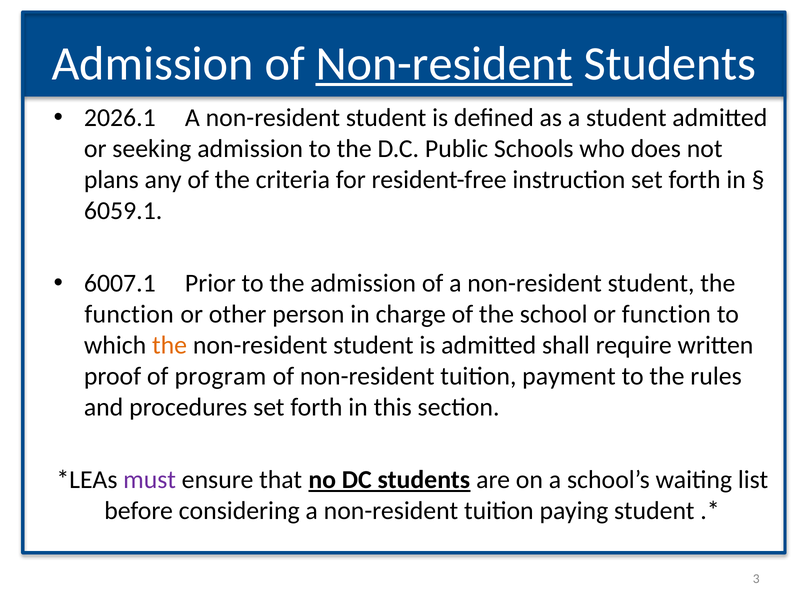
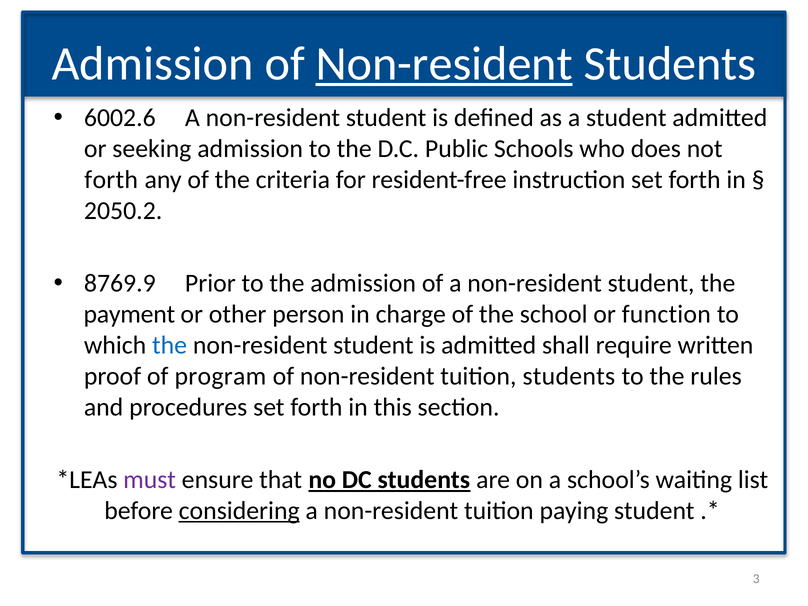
2026.1: 2026.1 -> 6002.6
plans at (111, 180): plans -> forth
6059.1: 6059.1 -> 2050.2
6007.1: 6007.1 -> 8769.9
function at (129, 314): function -> payment
the at (170, 345) colour: orange -> blue
tuition payment: payment -> students
considering underline: none -> present
